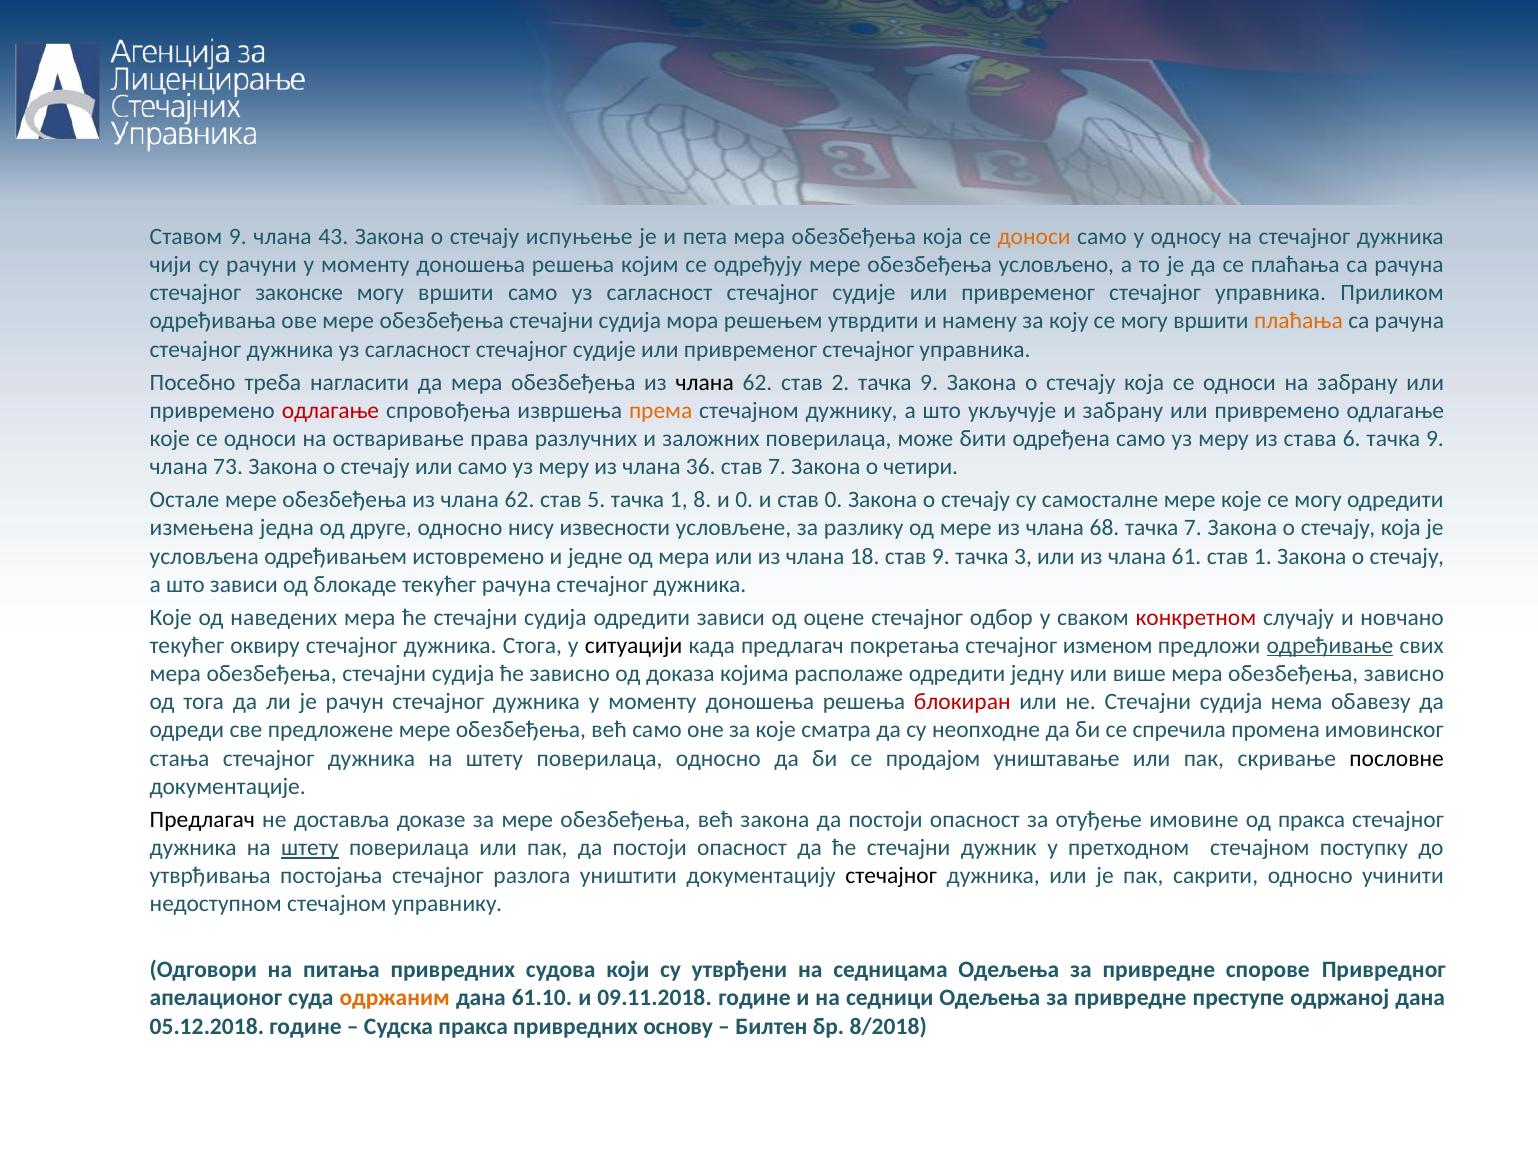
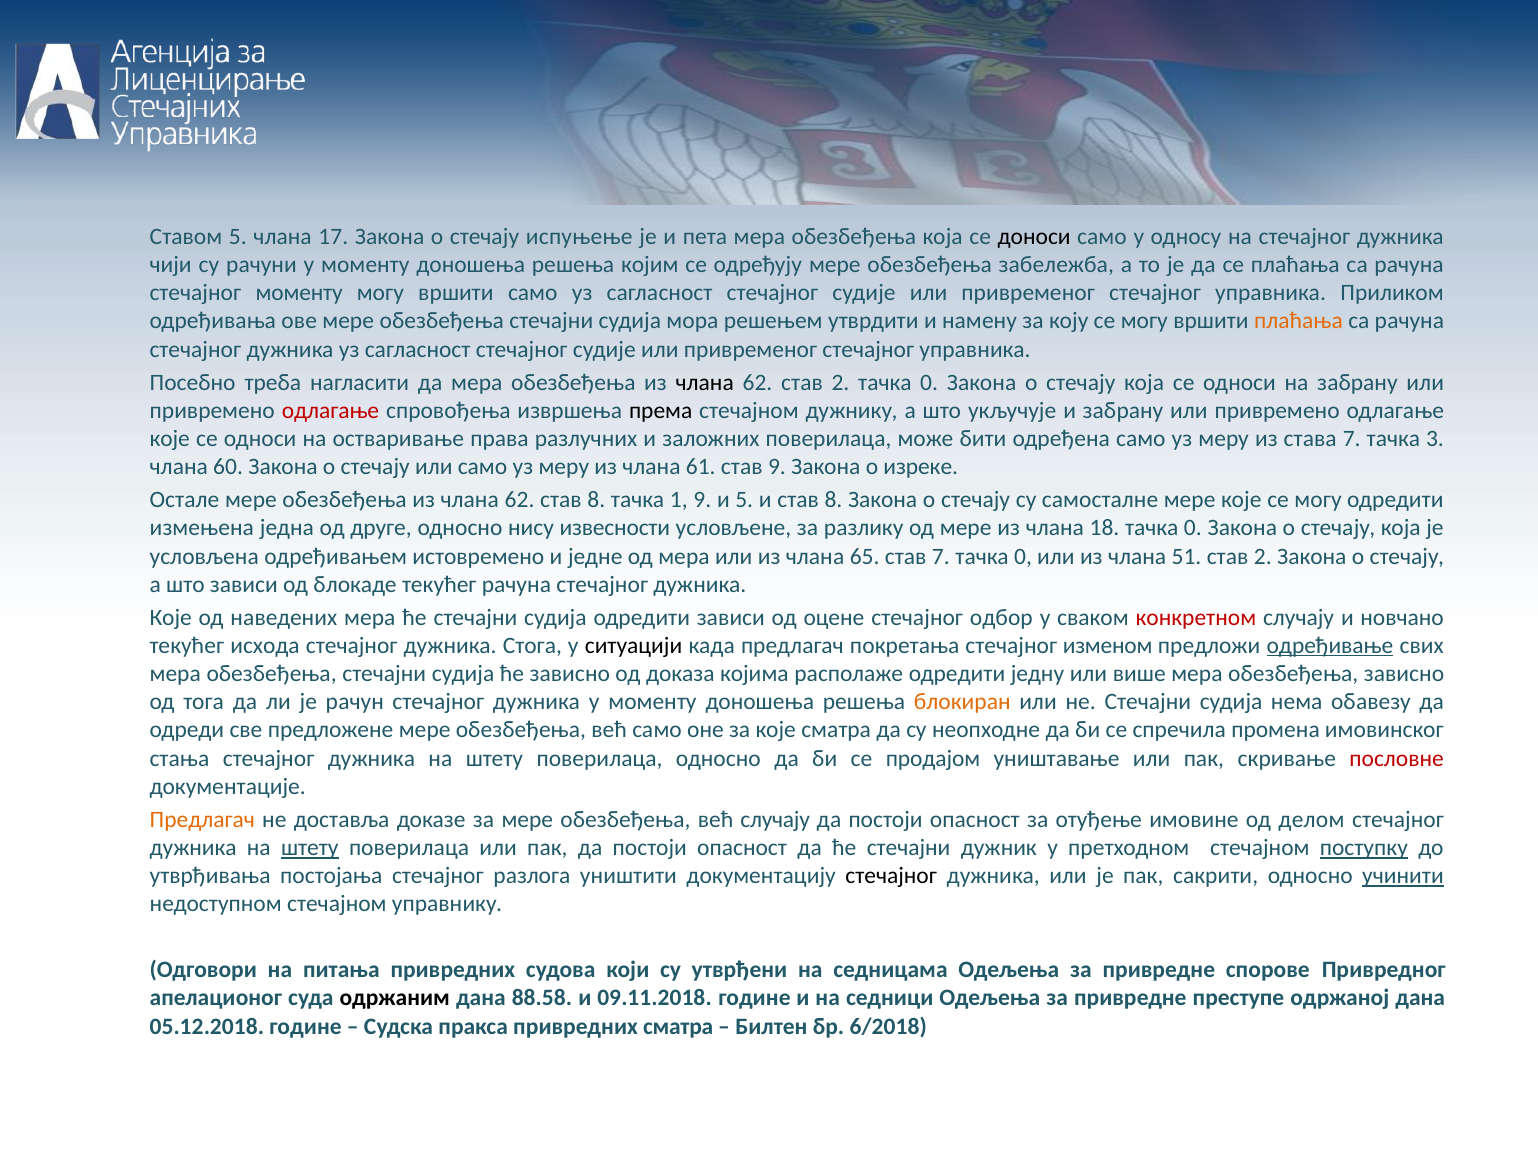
Ставом 9: 9 -> 5
43: 43 -> 17
доноси colour: orange -> black
условљено: условљено -> забележба
стечајног законске: законске -> моменту
2 тачка 9: 9 -> 0
према colour: orange -> black
става 6: 6 -> 7
9 at (1435, 439): 9 -> 3
73: 73 -> 60
36: 36 -> 61
став 7: 7 -> 9
четири: четири -> изреке
62 став 5: 5 -> 8
1 8: 8 -> 9
и 0: 0 -> 5
и став 0: 0 -> 8
68: 68 -> 18
7 at (1193, 528): 7 -> 0
18: 18 -> 65
став 9: 9 -> 7
3 at (1023, 557): 3 -> 0
61: 61 -> 51
1 at (1263, 557): 1 -> 2
оквиру: оквиру -> исхода
блокиран colour: red -> orange
пословне colour: black -> red
Предлагач at (202, 820) colour: black -> orange
већ закона: закона -> случају
од пракса: пракса -> делом
поступку underline: none -> present
учинити underline: none -> present
одржаним colour: orange -> black
61.10: 61.10 -> 88.58
привредних основу: основу -> сматра
8/2018: 8/2018 -> 6/2018
